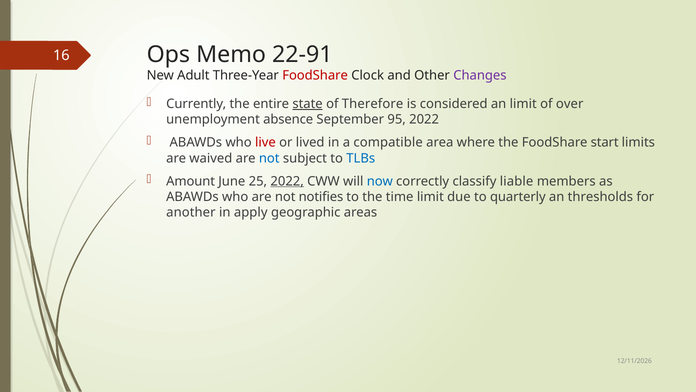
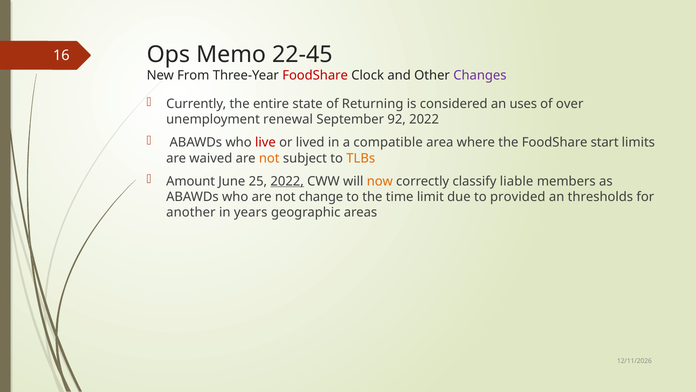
22-91: 22-91 -> 22-45
Adult: Adult -> From
state underline: present -> none
Therefore: Therefore -> Returning
an limit: limit -> uses
absence: absence -> renewal
95: 95 -> 92
not at (269, 158) colour: blue -> orange
TLBs colour: blue -> orange
now colour: blue -> orange
notifies: notifies -> change
quarterly: quarterly -> provided
apply: apply -> years
